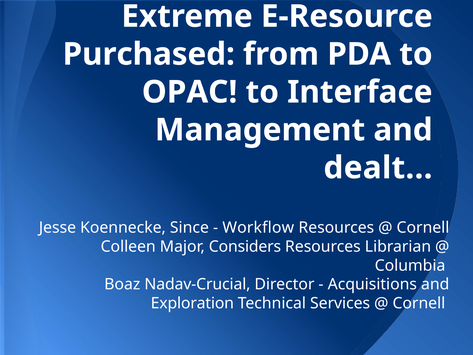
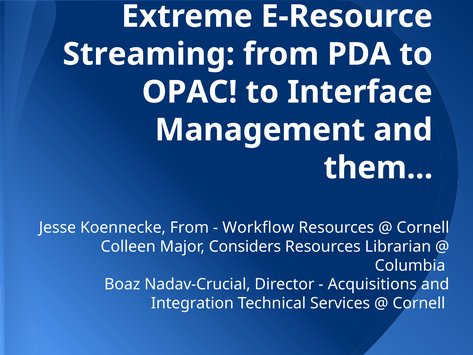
Purchased: Purchased -> Streaming
dealt: dealt -> them
Koennecke Since: Since -> From
Exploration: Exploration -> Integration
